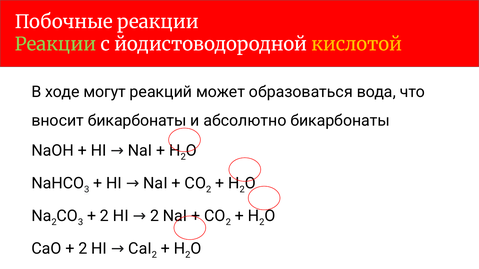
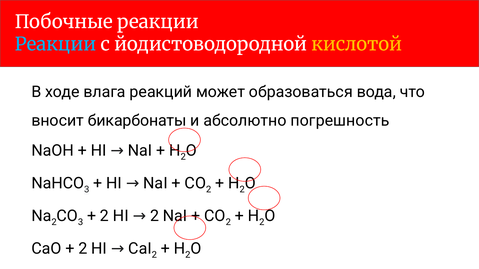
Реакции at (55, 44) colour: light green -> light blue
могут: могут -> влага
абсолютно бикарбонаты: бикарбонаты -> погрешность
